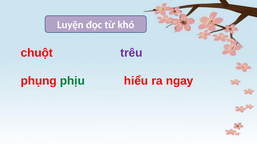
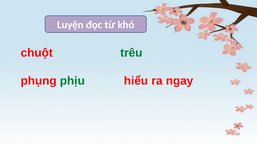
trêu colour: purple -> green
